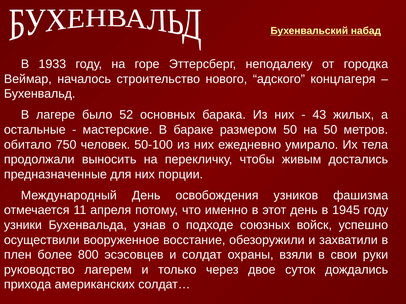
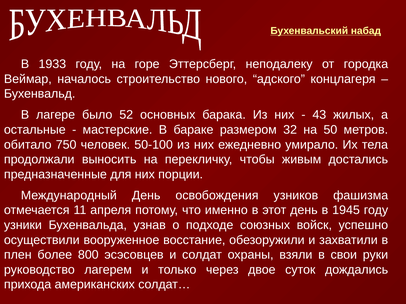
размером 50: 50 -> 32
